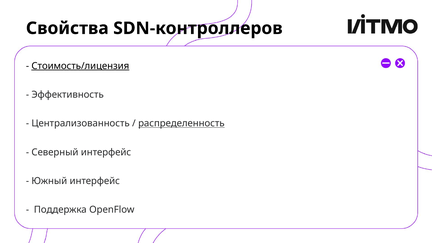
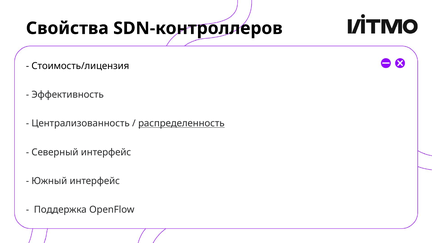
Стоимость/лицензия underline: present -> none
